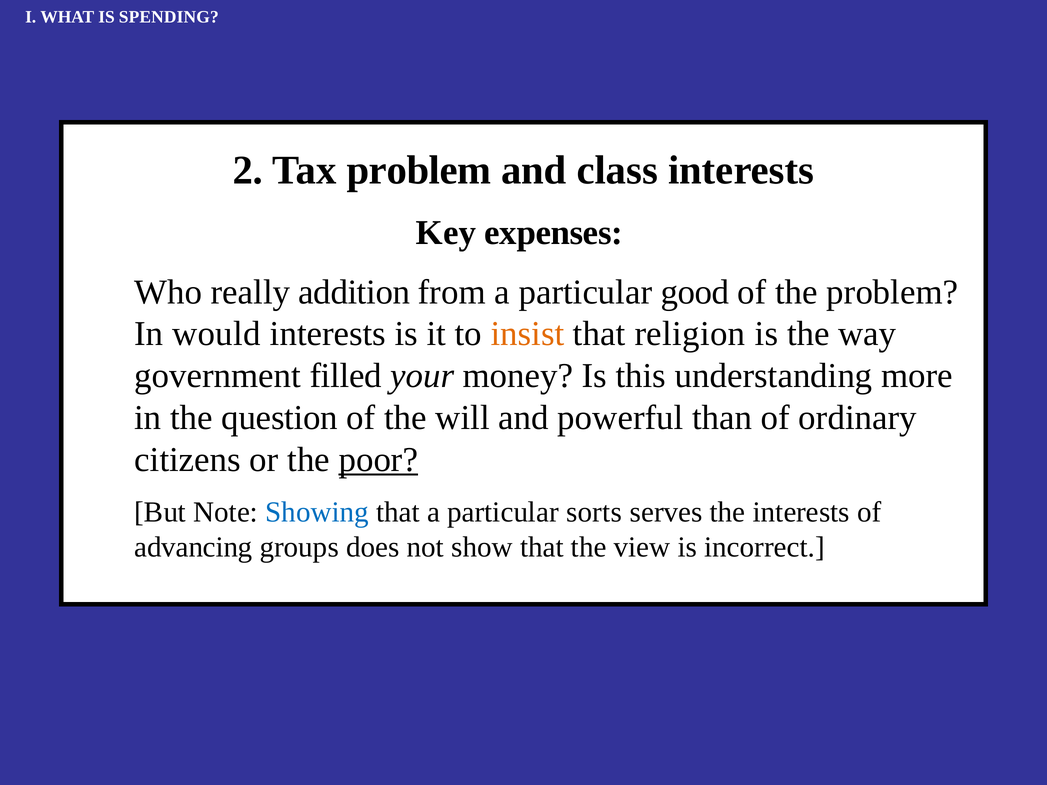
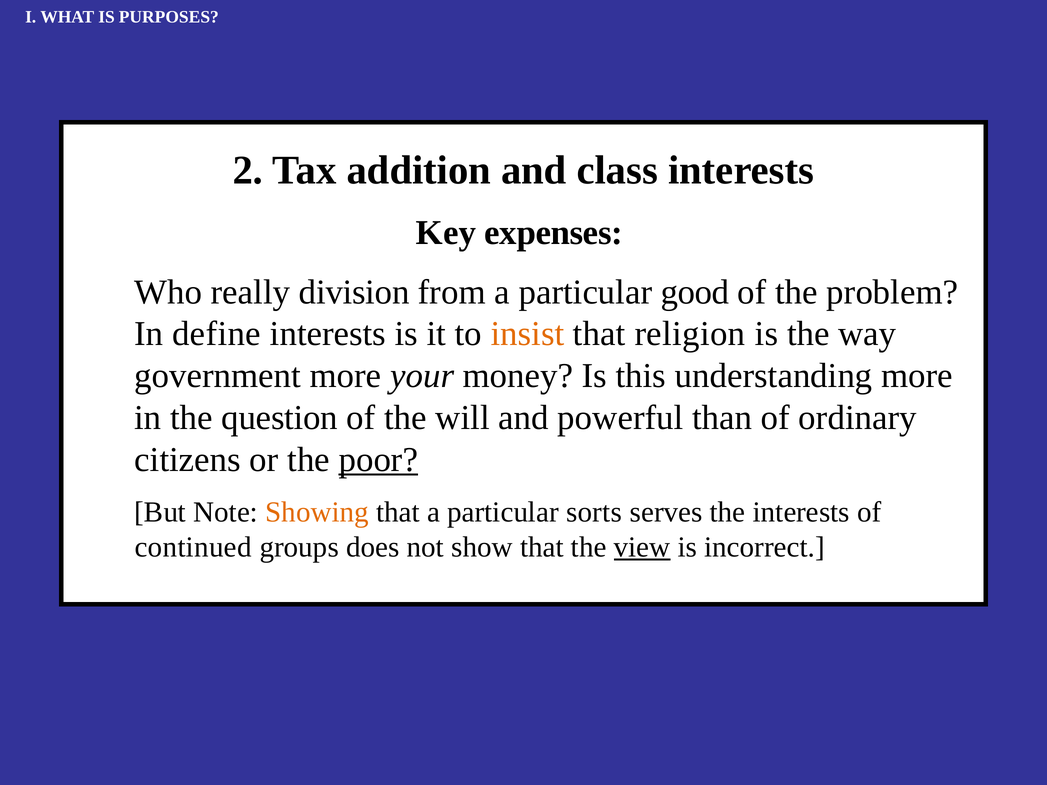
SPENDING: SPENDING -> PURPOSES
Tax problem: problem -> addition
addition: addition -> division
would: would -> define
government filled: filled -> more
Showing colour: blue -> orange
advancing: advancing -> continued
view underline: none -> present
